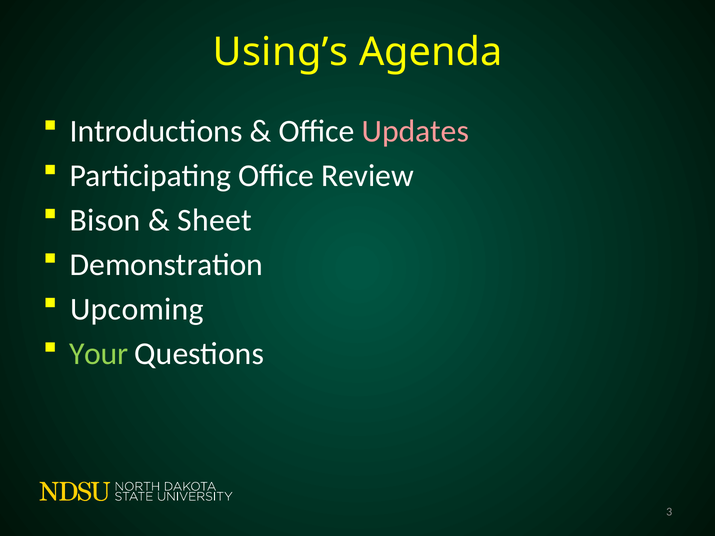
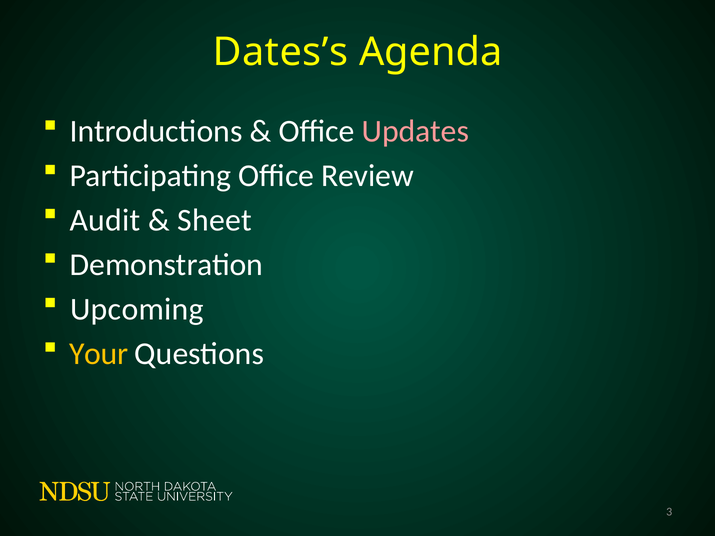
Using’s: Using’s -> Dates’s
Bison: Bison -> Audit
Your colour: light green -> yellow
